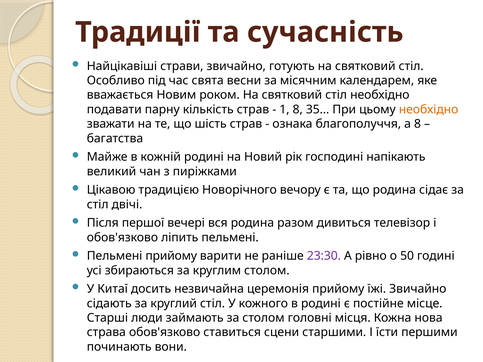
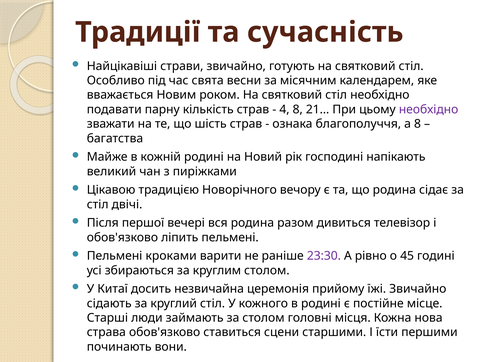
1: 1 -> 4
35…: 35… -> 21…
необхідно at (429, 110) colour: orange -> purple
Пельмені прийому: прийому -> кроками
50: 50 -> 45
